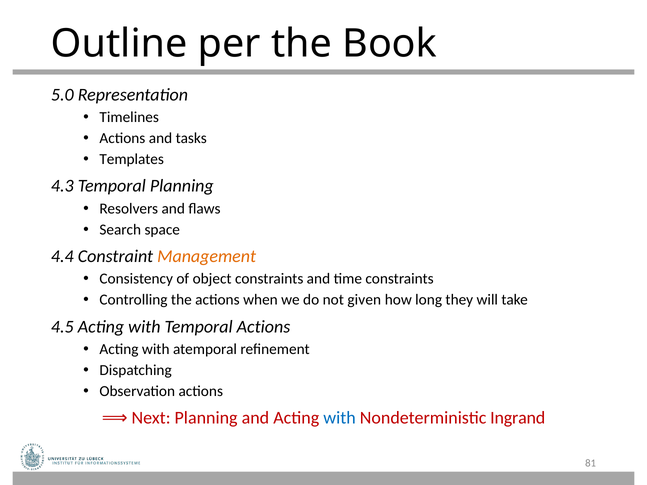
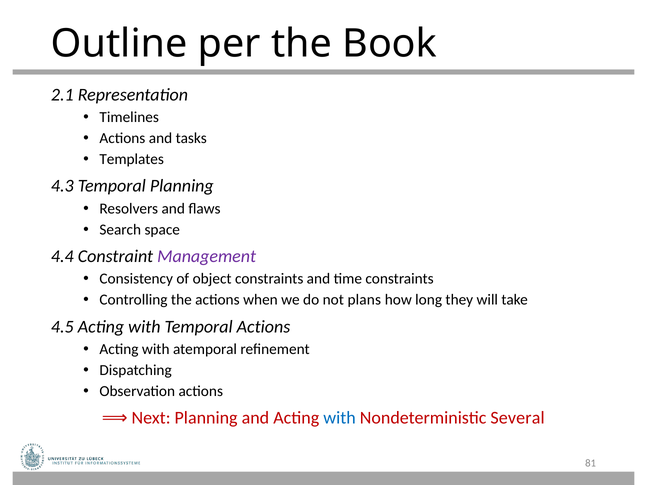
5.0: 5.0 -> 2.1
Management colour: orange -> purple
given: given -> plans
Ingrand: Ingrand -> Several
